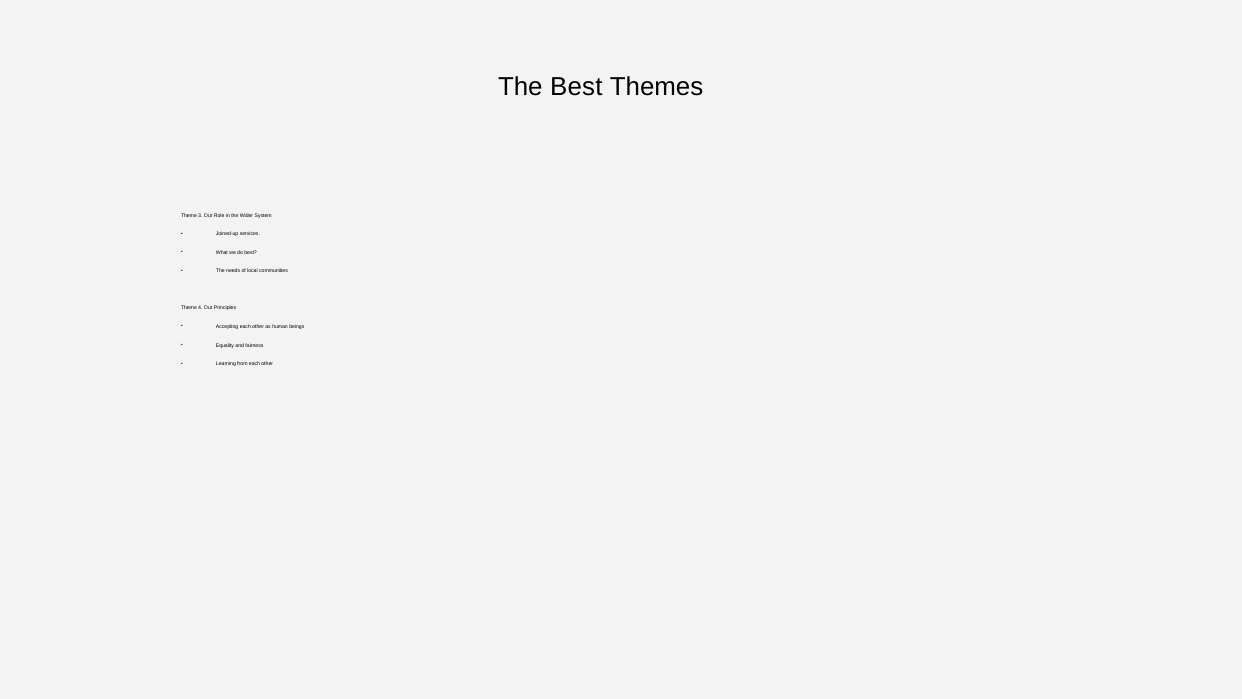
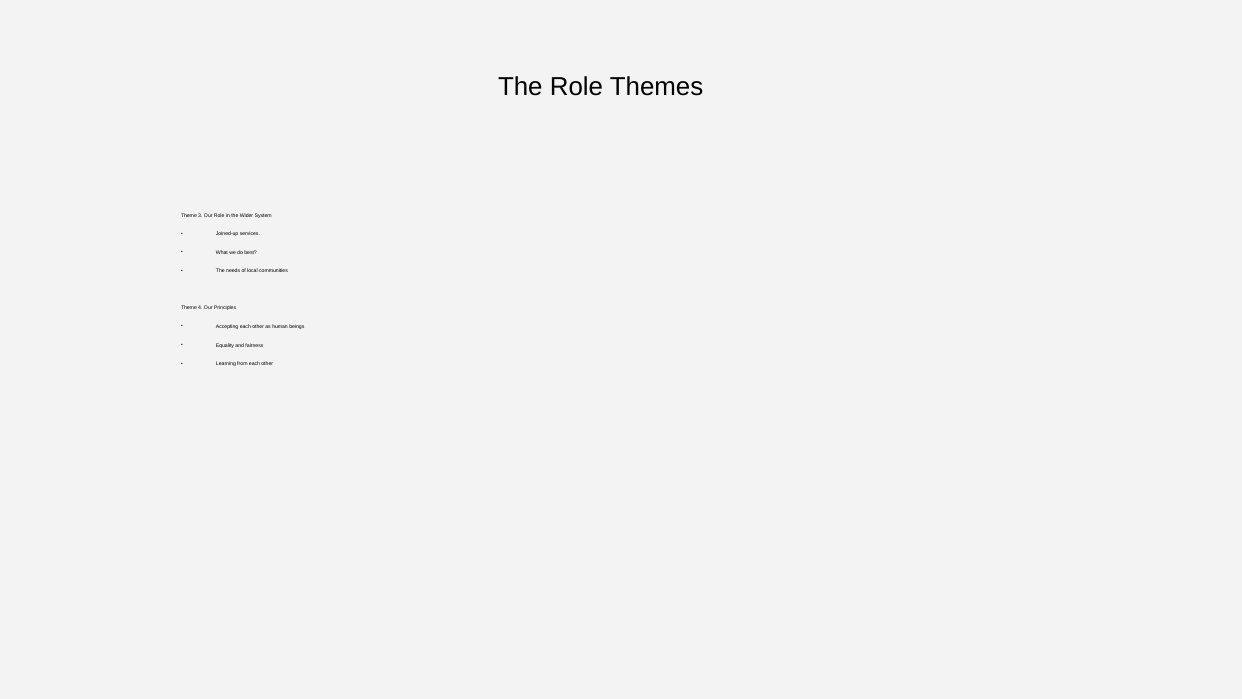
The Best: Best -> Role
